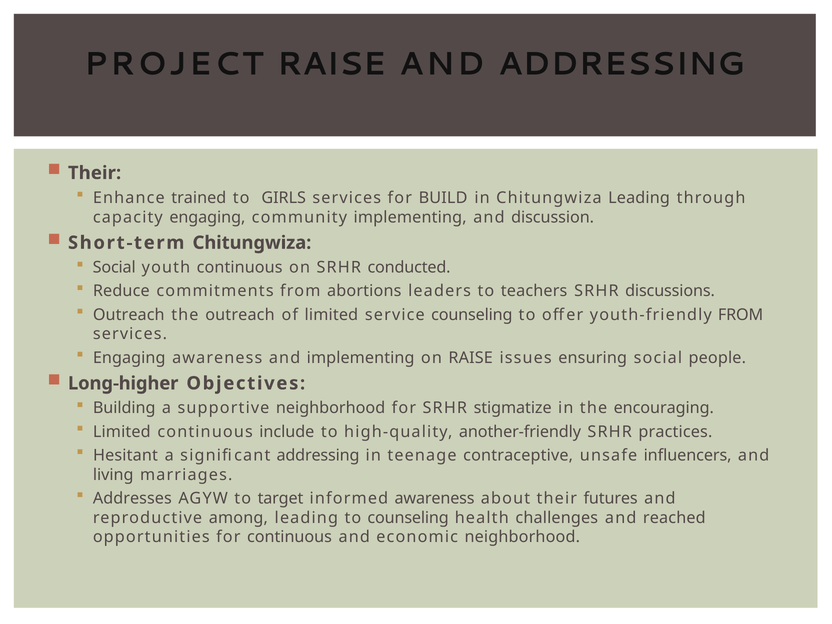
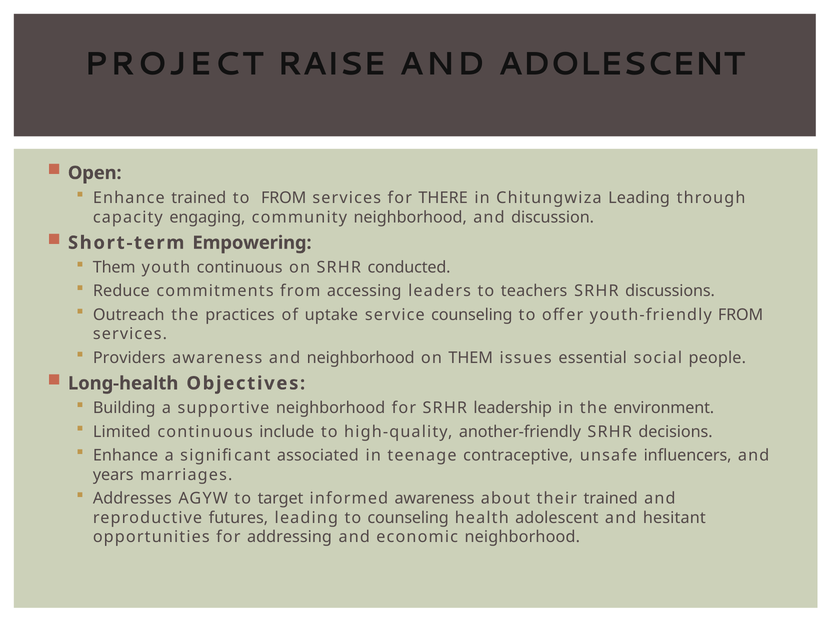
AND ADDRESSING: ADDRESSING -> ADOLESCENT
Their at (95, 173): Their -> Open
to GIRLS: GIRLS -> FROM
BUILD: BUILD -> THERE
community implementing: implementing -> neighborhood
Short-term Chitungwiza: Chitungwiza -> Empowering
Social at (114, 268): Social -> Them
abortions: abortions -> accessing
the outreach: outreach -> practices
of limited: limited -> uptake
Engaging at (129, 358): Engaging -> Providers
and implementing: implementing -> neighborhood
on RAISE: RAISE -> THEM
ensuring: ensuring -> essential
Long-higher: Long-higher -> Long-health
stigmatize: stigmatize -> leadership
encouraging: encouraging -> environment
practices: practices -> decisions
Hesitant at (125, 455): Hesitant -> Enhance
significant addressing: addressing -> associated
living: living -> years
their futures: futures -> trained
among: among -> futures
health challenges: challenges -> adolescent
reached: reached -> hesitant
for continuous: continuous -> addressing
